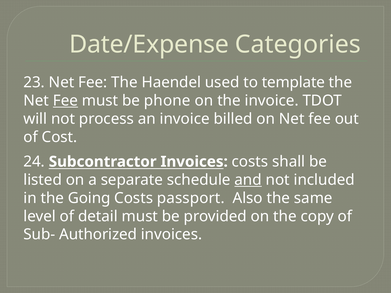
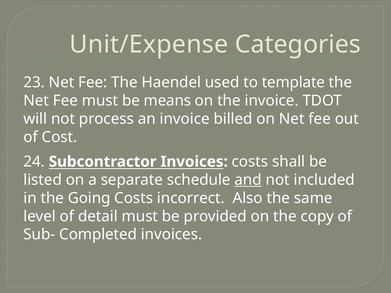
Date/Expense: Date/Expense -> Unit/Expense
Fee at (65, 101) underline: present -> none
phone: phone -> means
passport: passport -> incorrect
Authorized: Authorized -> Completed
